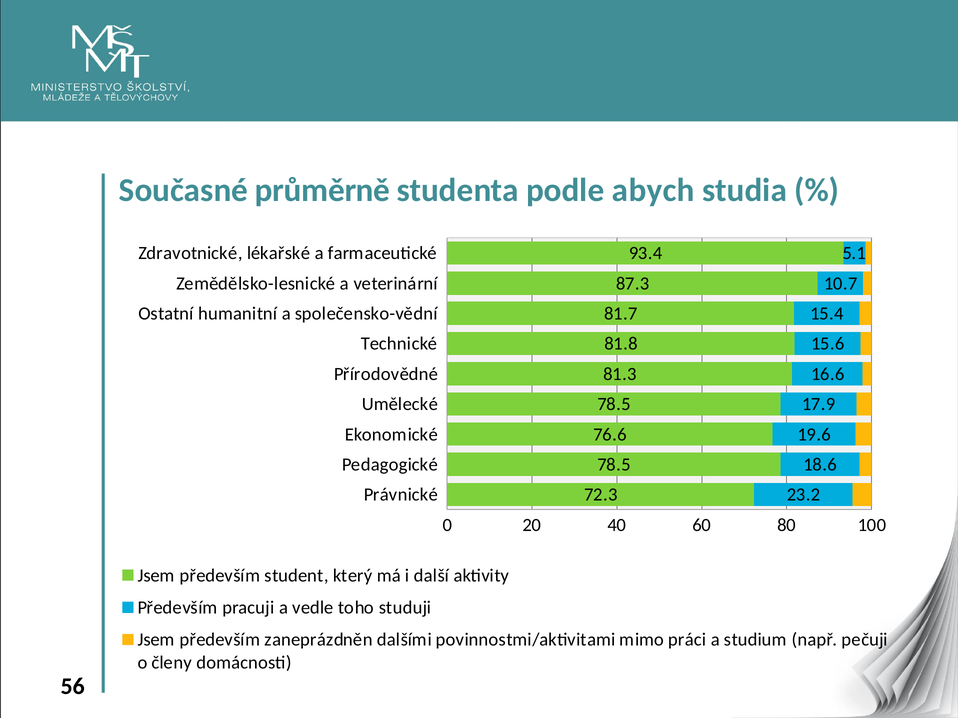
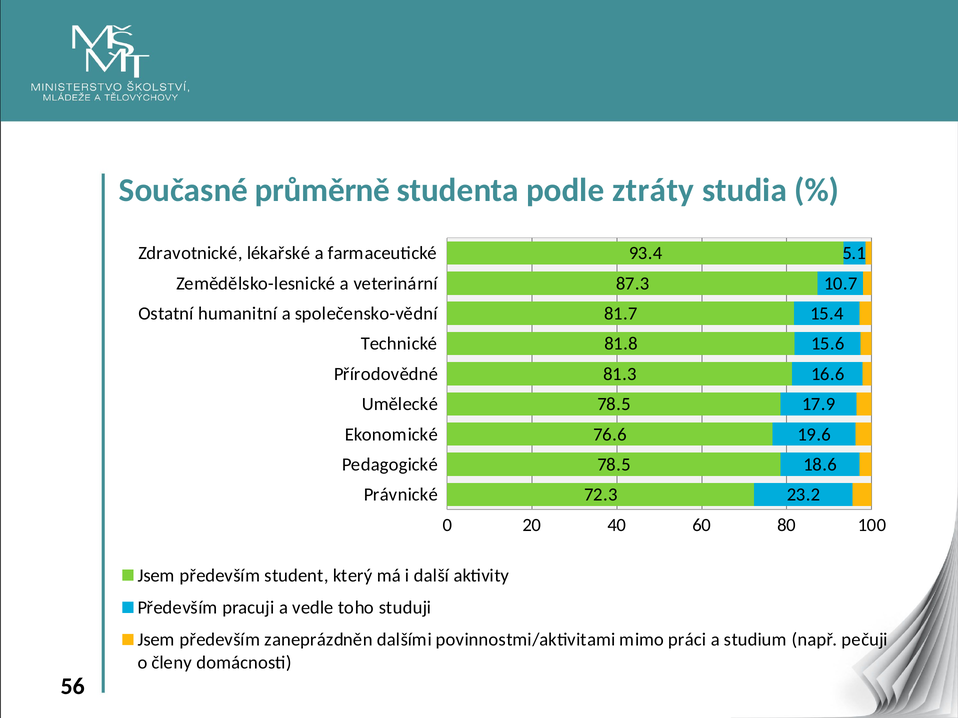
abych: abych -> ztráty
